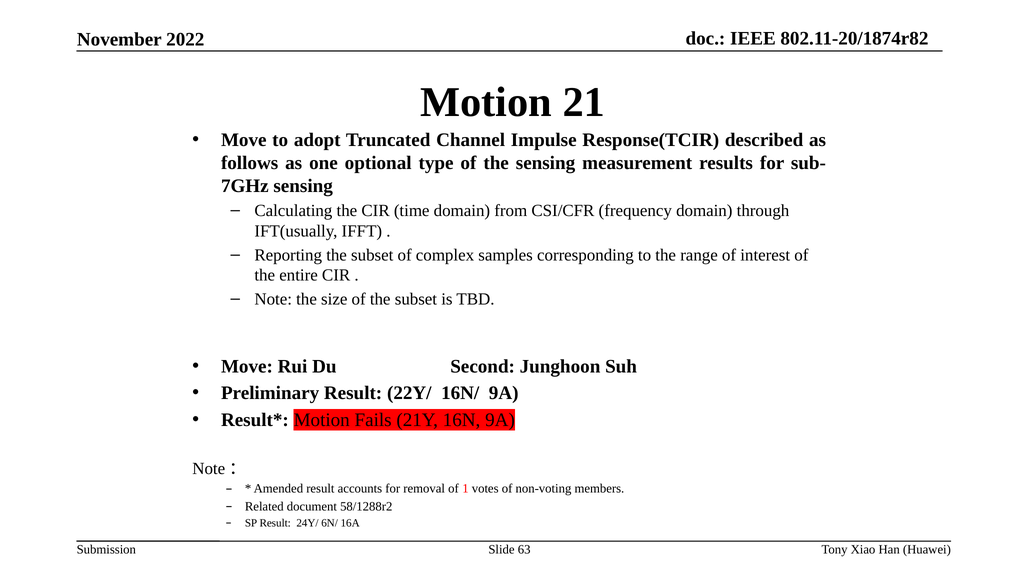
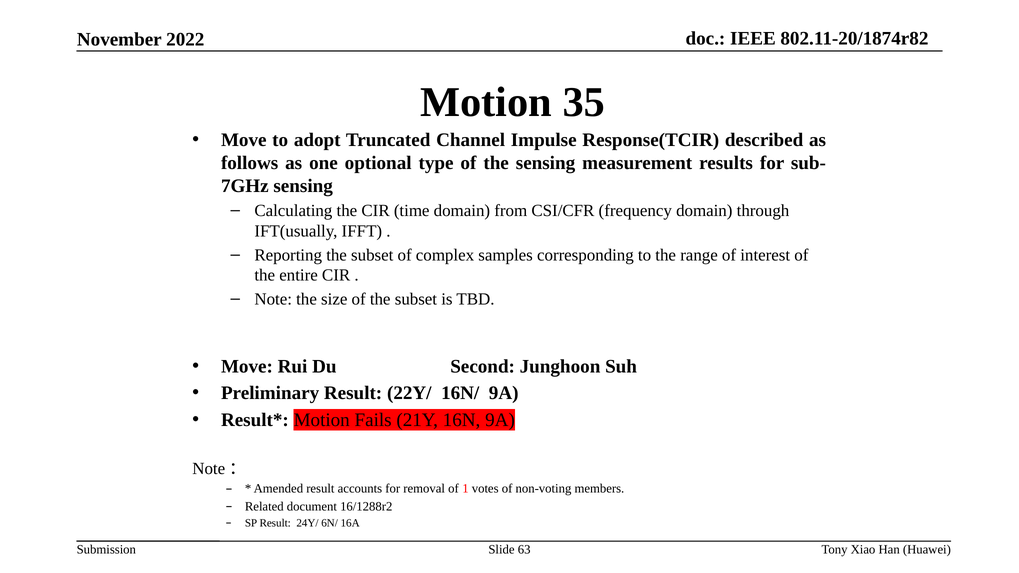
21: 21 -> 35
58/1288r2: 58/1288r2 -> 16/1288r2
